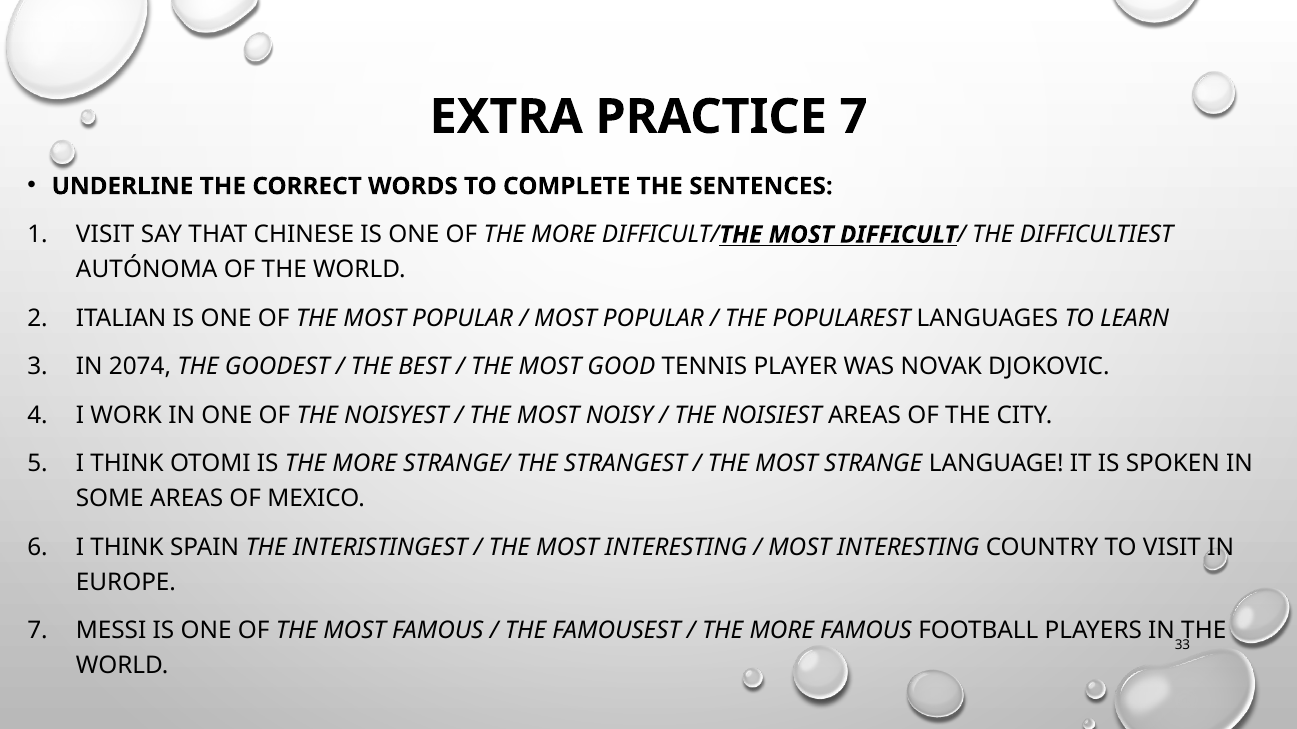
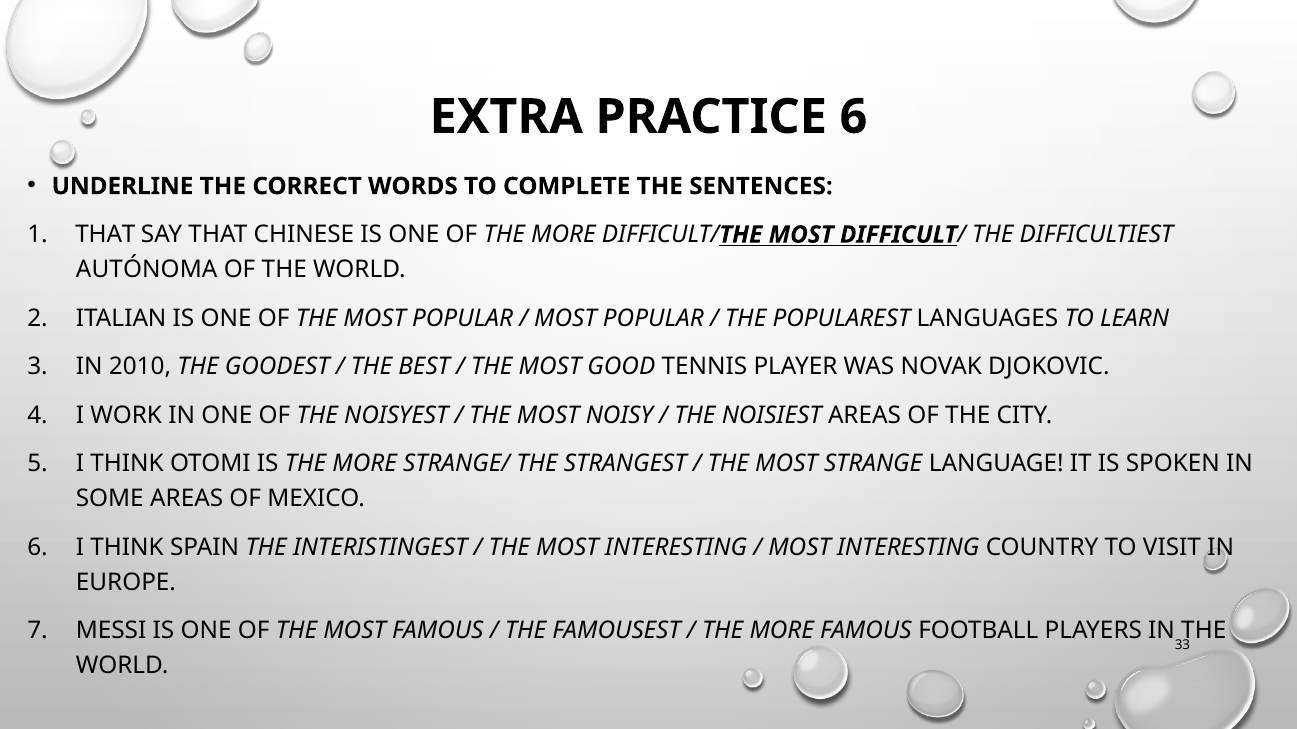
PRACTICE 7: 7 -> 6
VISIT at (105, 235): VISIT -> THAT
2074: 2074 -> 2010
